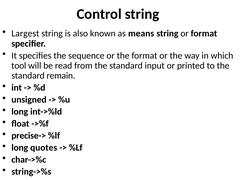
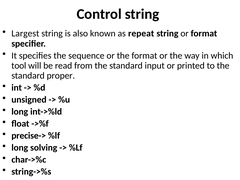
means: means -> repeat
remain: remain -> proper
quotes: quotes -> solving
